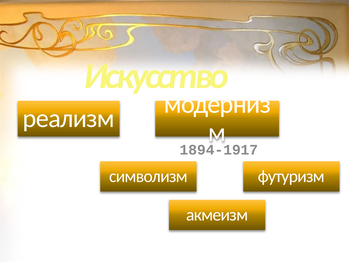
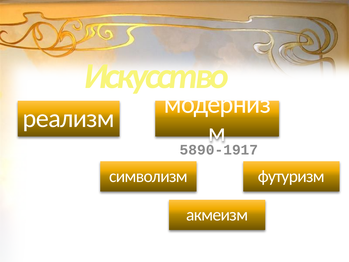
1894-1917: 1894-1917 -> 5890-1917
